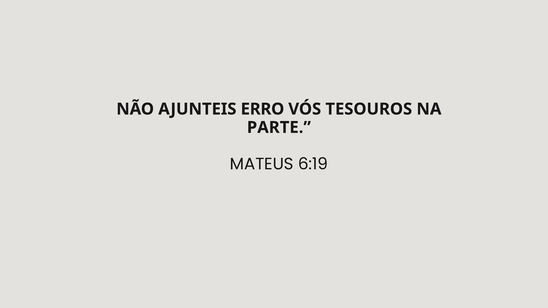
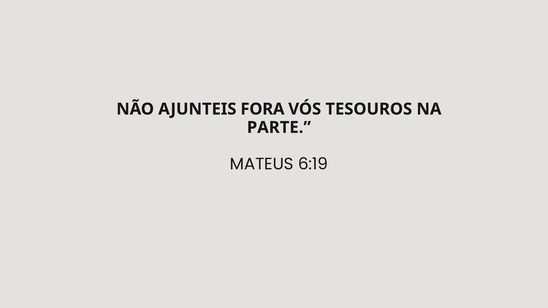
ERRO: ERRO -> FORA
